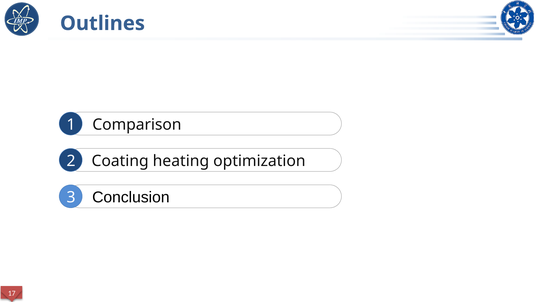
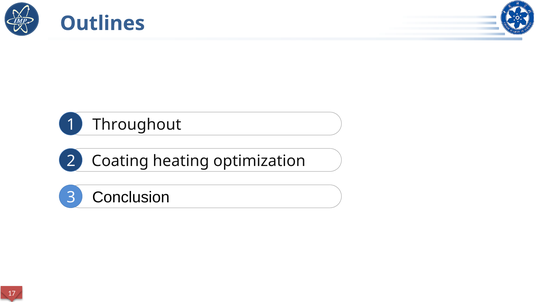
Comparison: Comparison -> Throughout
